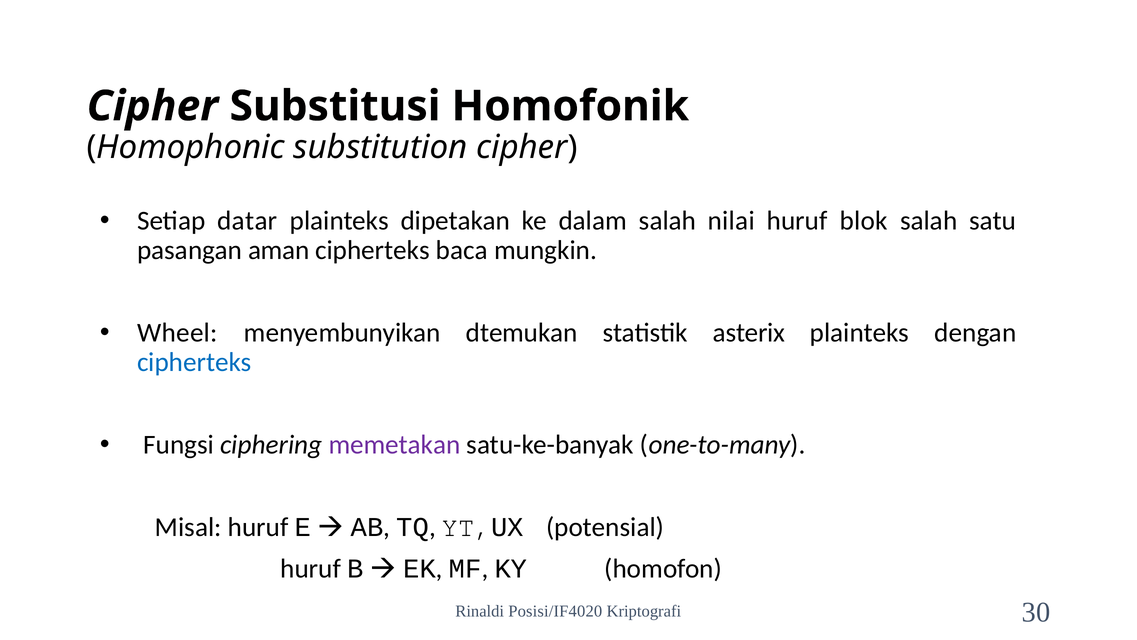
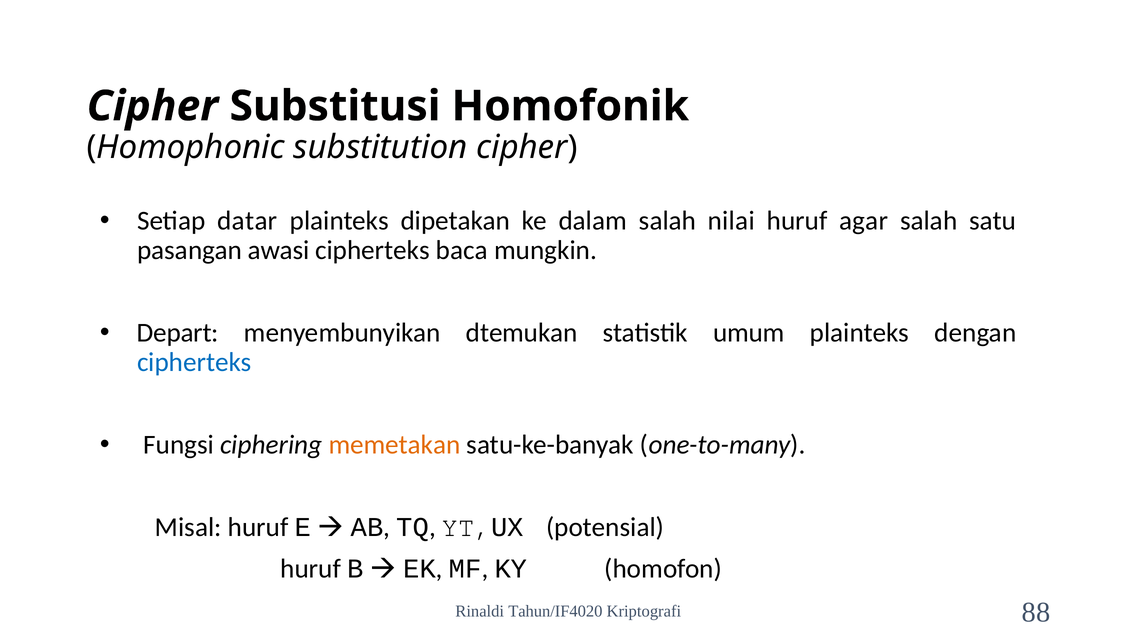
blok: blok -> agar
aman: aman -> awasi
Wheel: Wheel -> Depart
asterix: asterix -> umum
memetakan colour: purple -> orange
Posisi/IF4020: Posisi/IF4020 -> Tahun/IF4020
30: 30 -> 88
